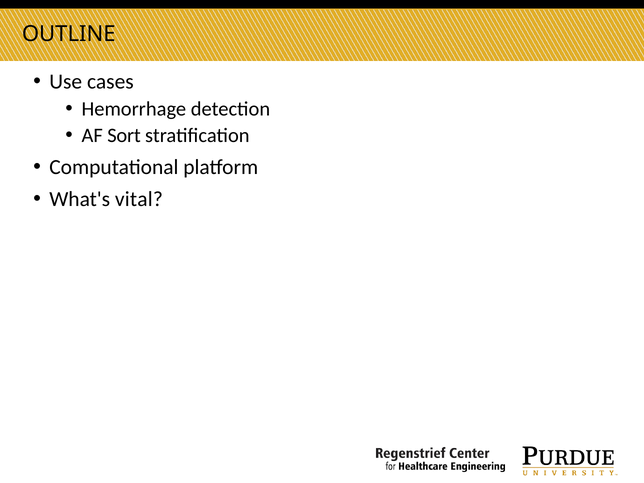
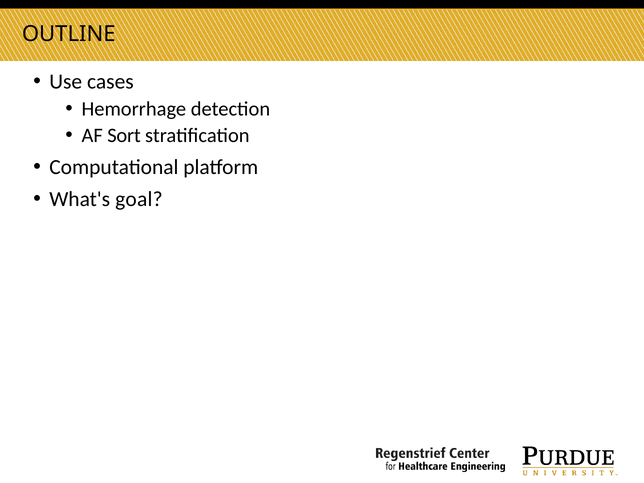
vital: vital -> goal
